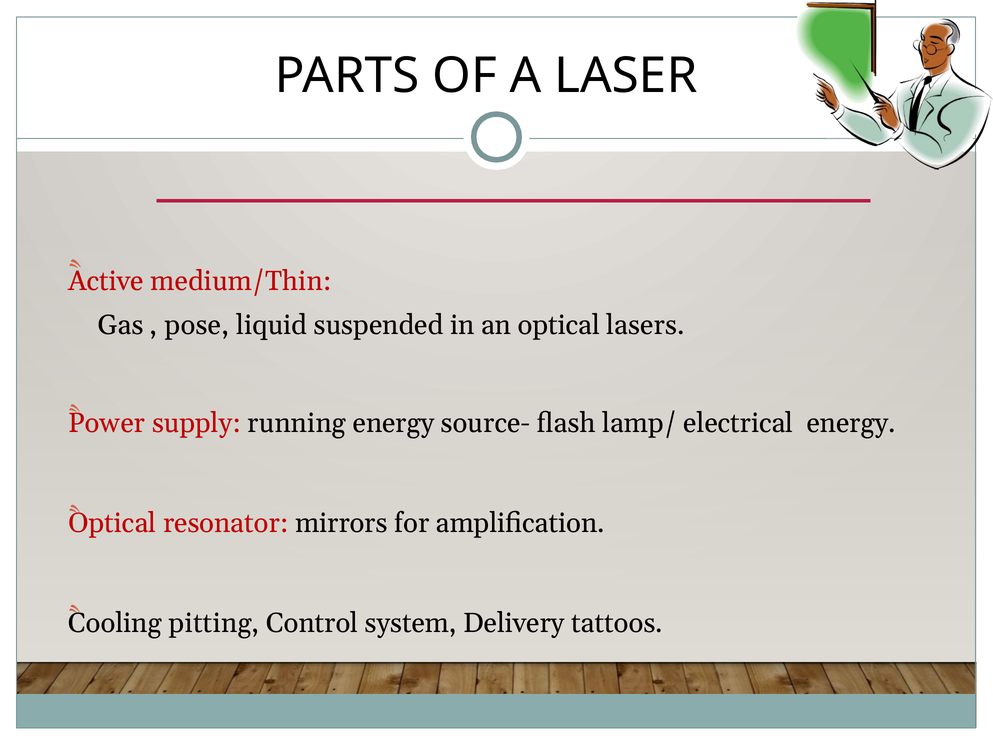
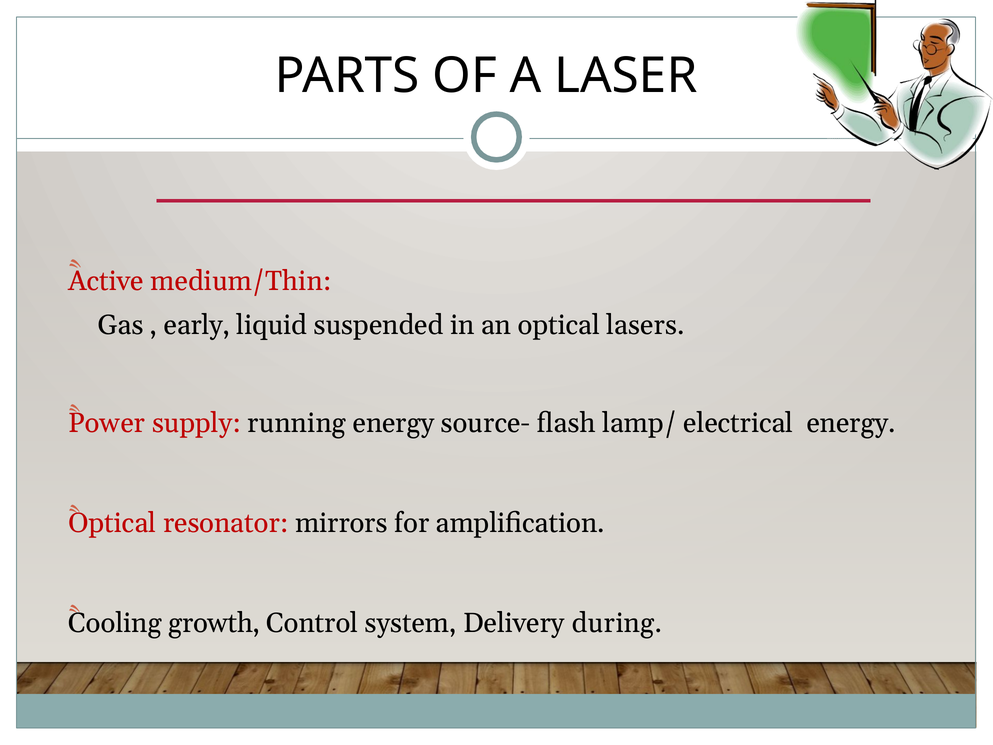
pose: pose -> early
pitting: pitting -> growth
tattoos: tattoos -> during
